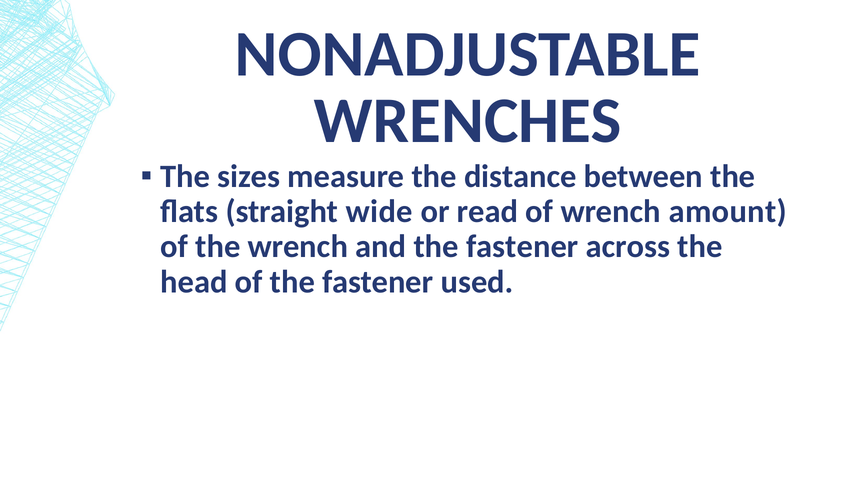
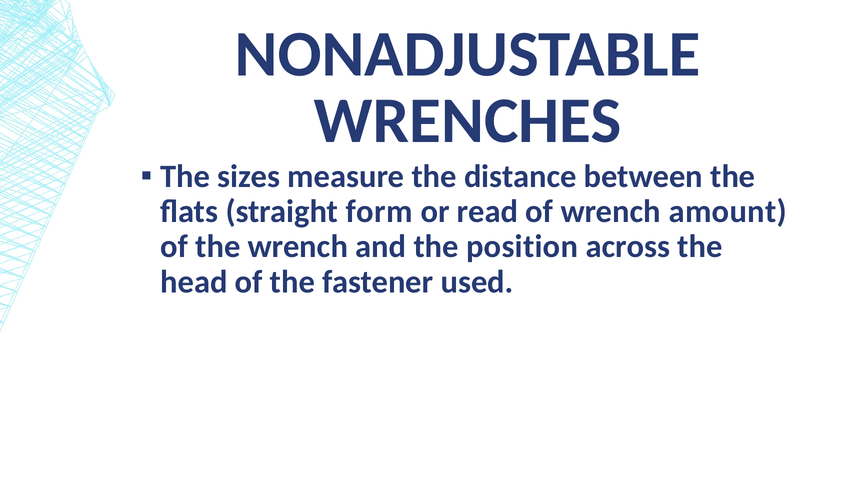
wide: wide -> form
and the fastener: fastener -> position
